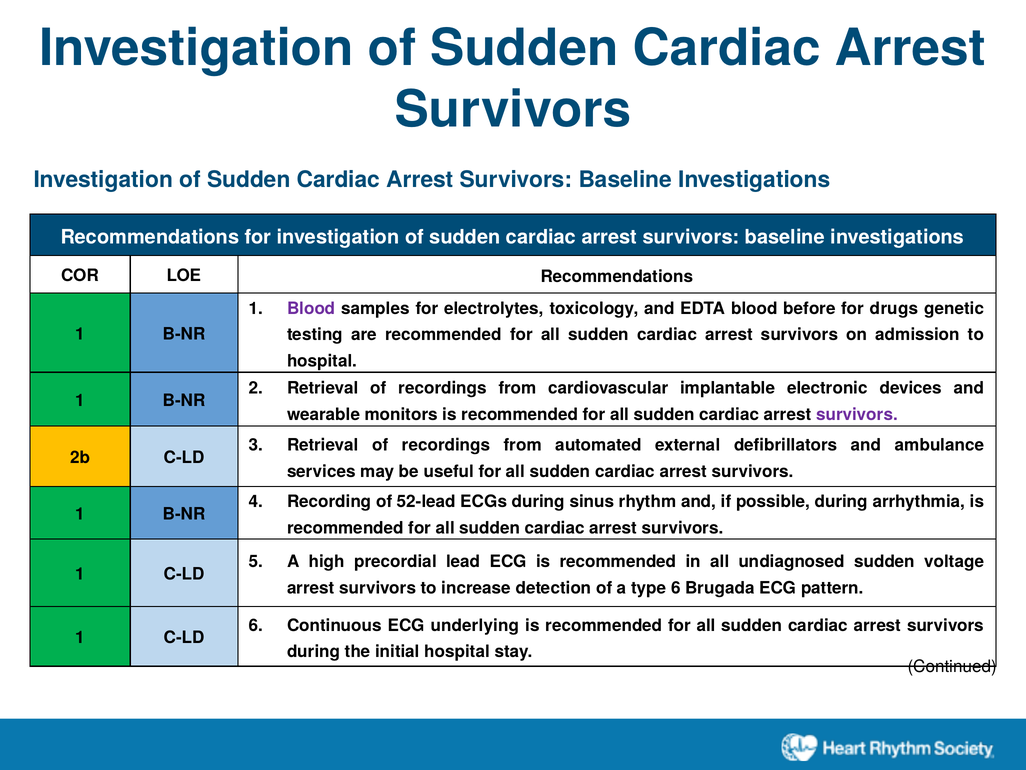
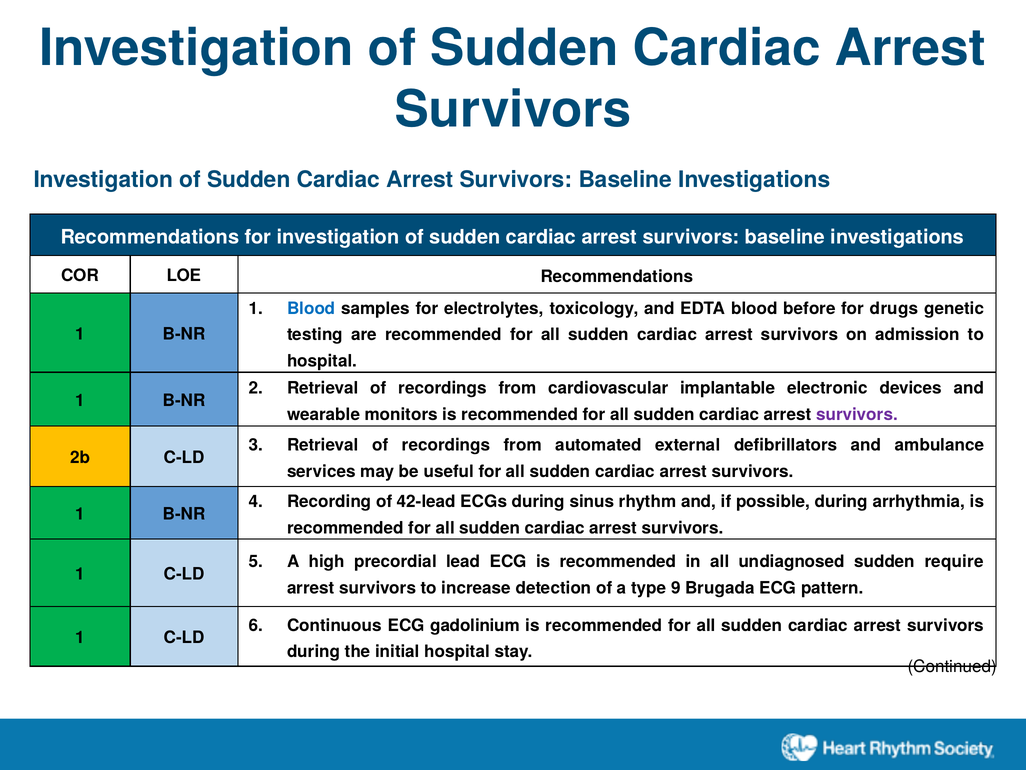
Blood at (311, 308) colour: purple -> blue
52-lead: 52-lead -> 42-lead
voltage: voltage -> require
type 6: 6 -> 9
underlying: underlying -> gadolinium
